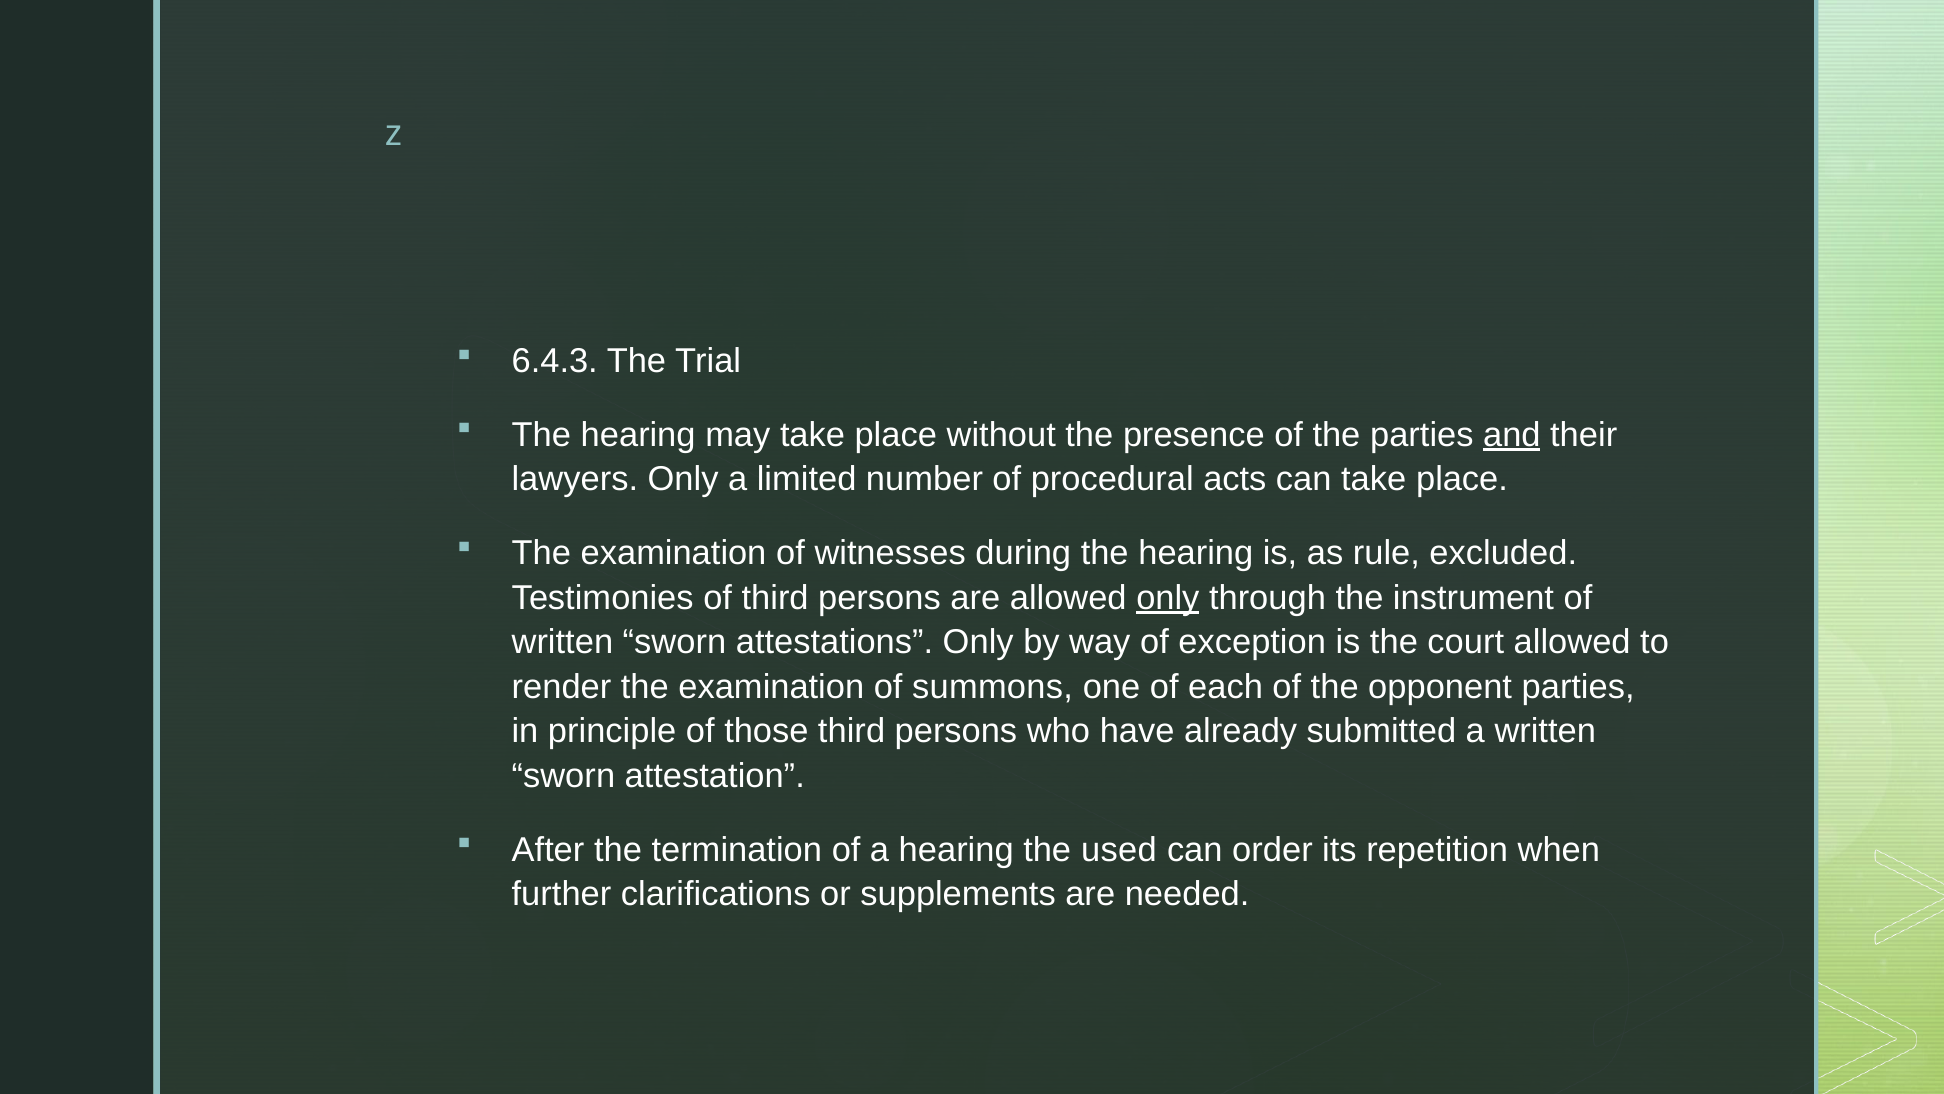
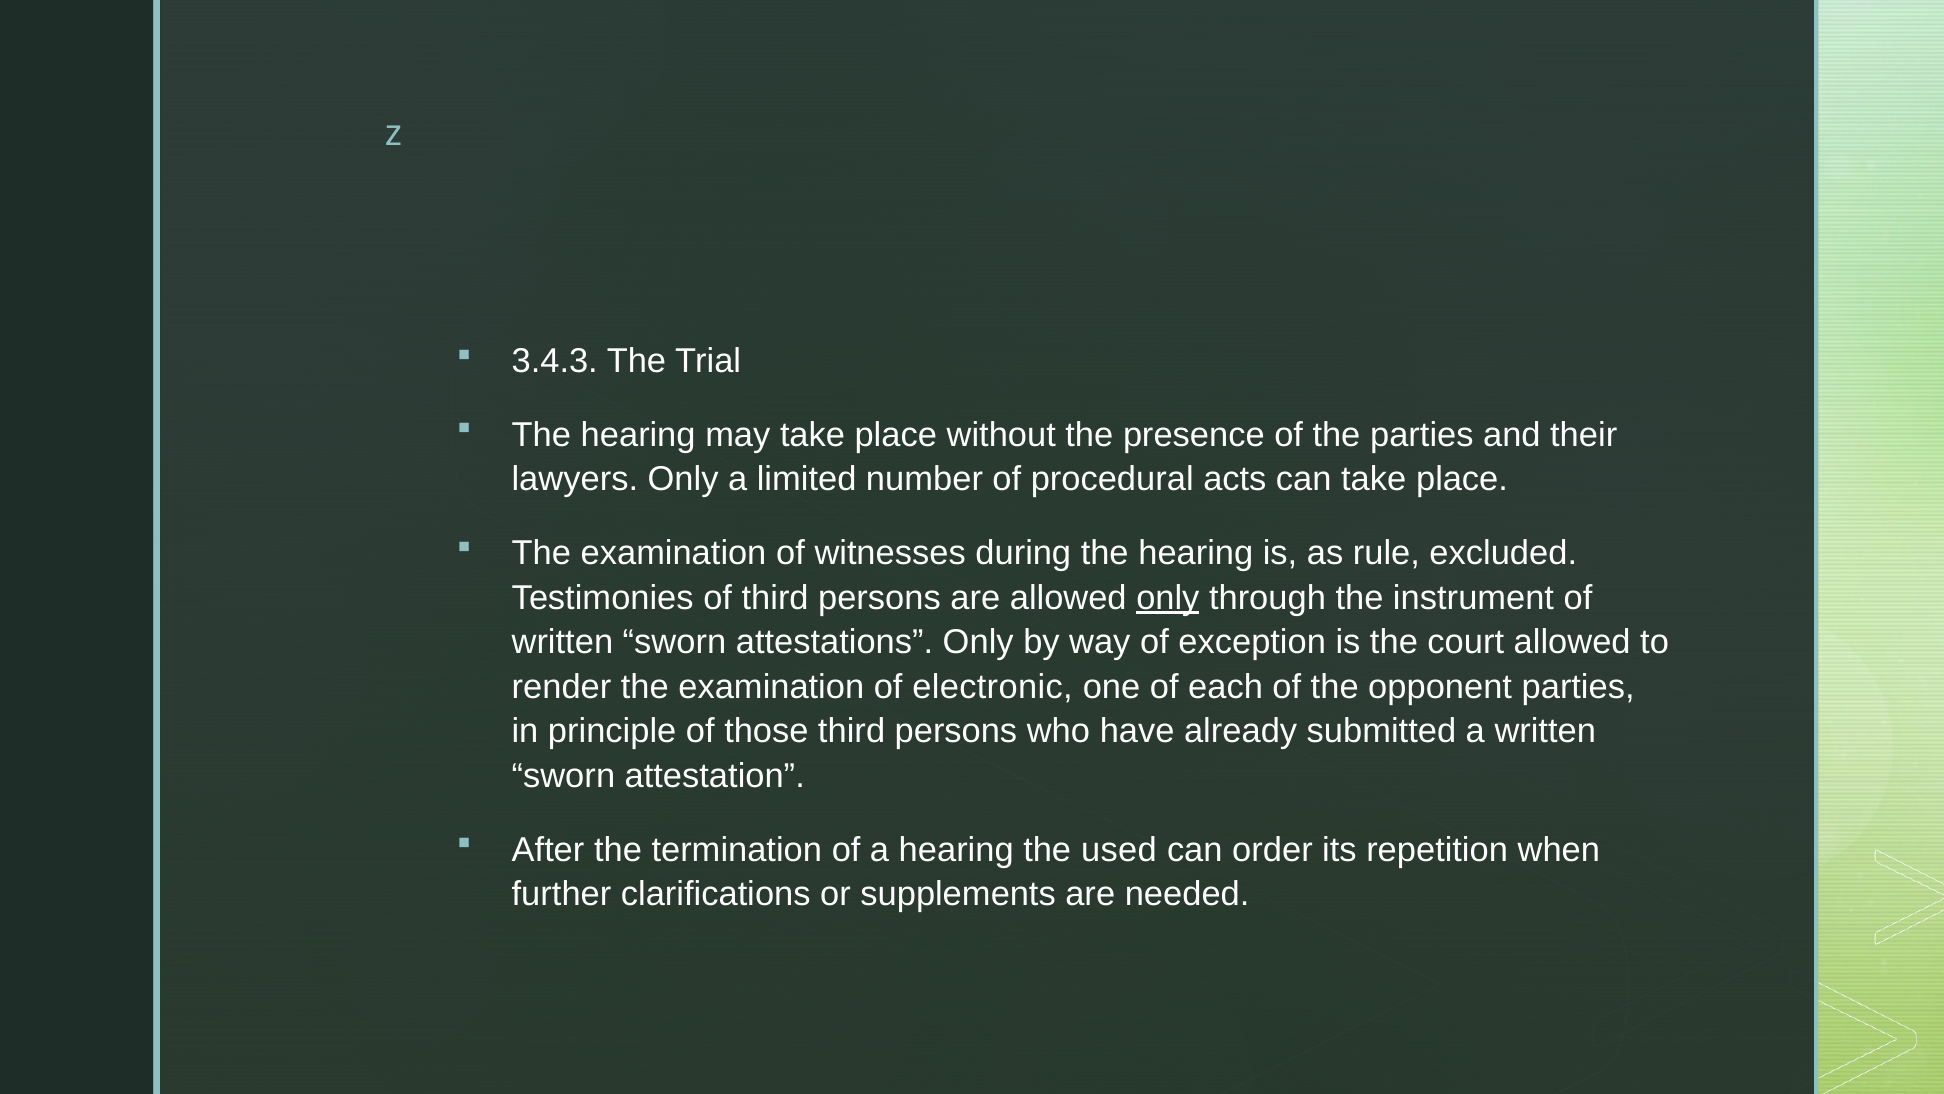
6.4.3: 6.4.3 -> 3.4.3
and underline: present -> none
summons: summons -> electronic
